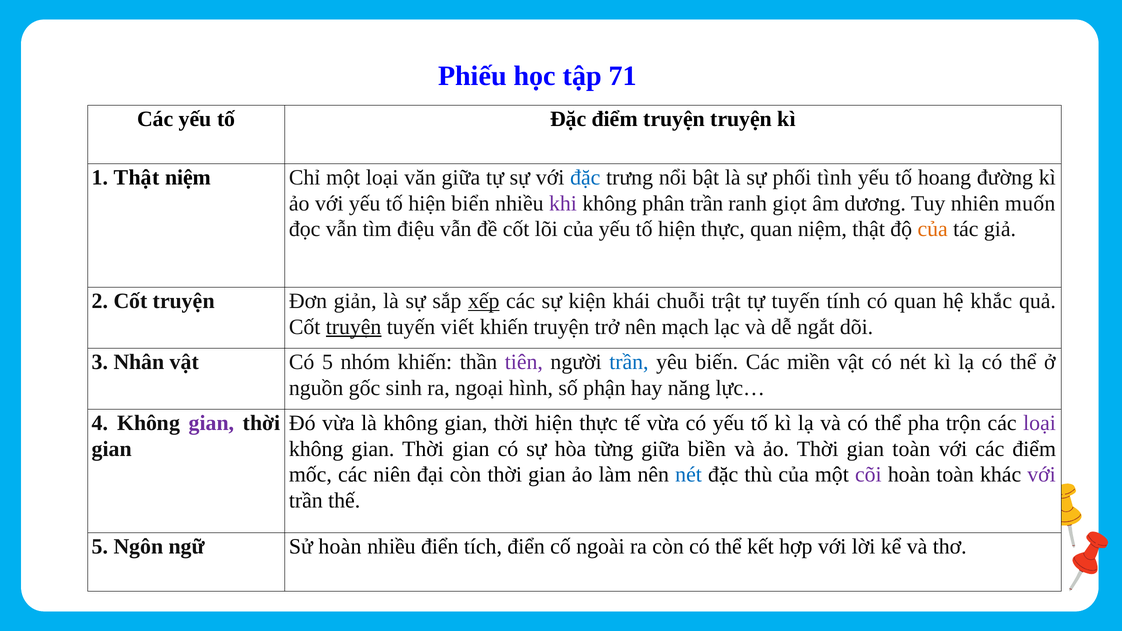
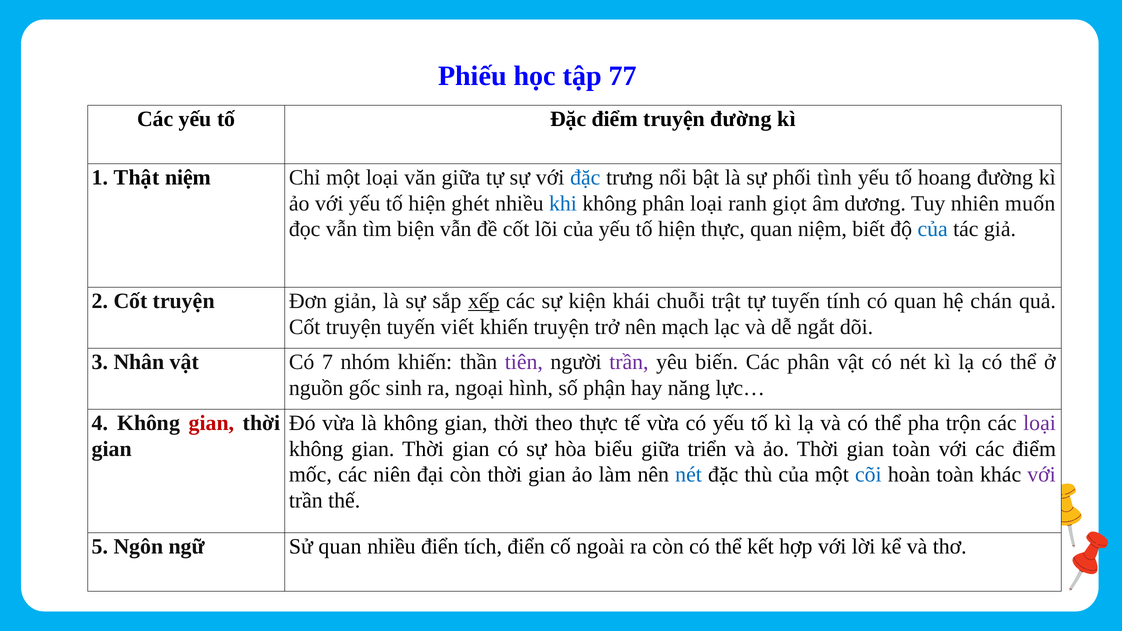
71: 71 -> 77
truyện truyện: truyện -> đường
biển: biển -> ghét
khi colour: purple -> blue
phân trần: trần -> loại
điệu: điệu -> biện
niệm thật: thật -> biết
của at (933, 229) colour: orange -> blue
khắc: khắc -> chán
truyện at (354, 327) underline: present -> none
Có 5: 5 -> 7
trần at (629, 362) colour: blue -> purple
Các miền: miền -> phân
gian at (211, 423) colour: purple -> red
thời hiện: hiện -> theo
từng: từng -> biểu
biền: biền -> triển
cõi colour: purple -> blue
Sử hoàn: hoàn -> quan
